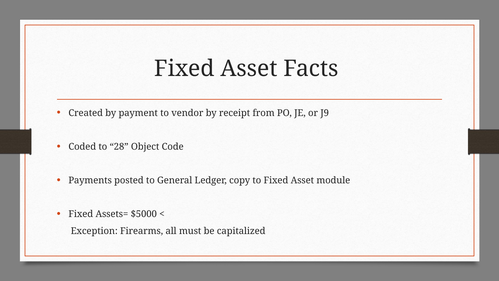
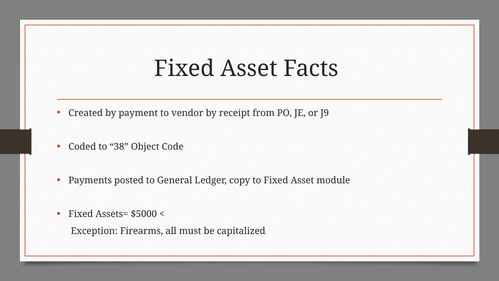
28: 28 -> 38
